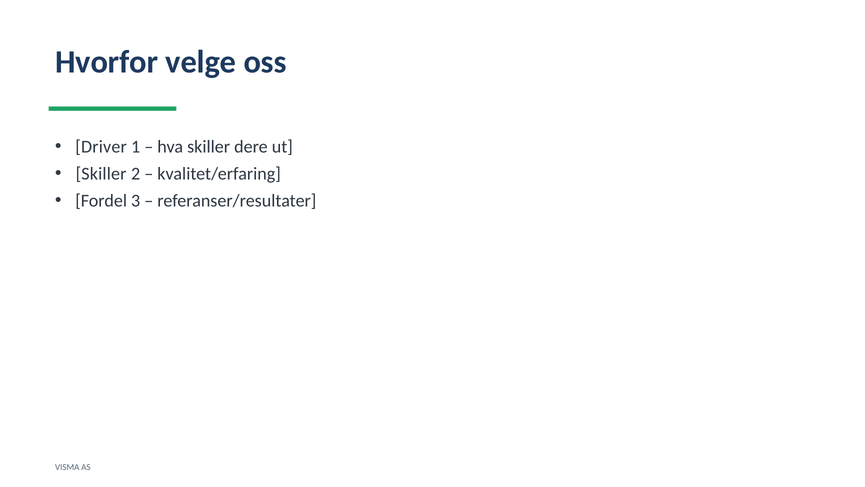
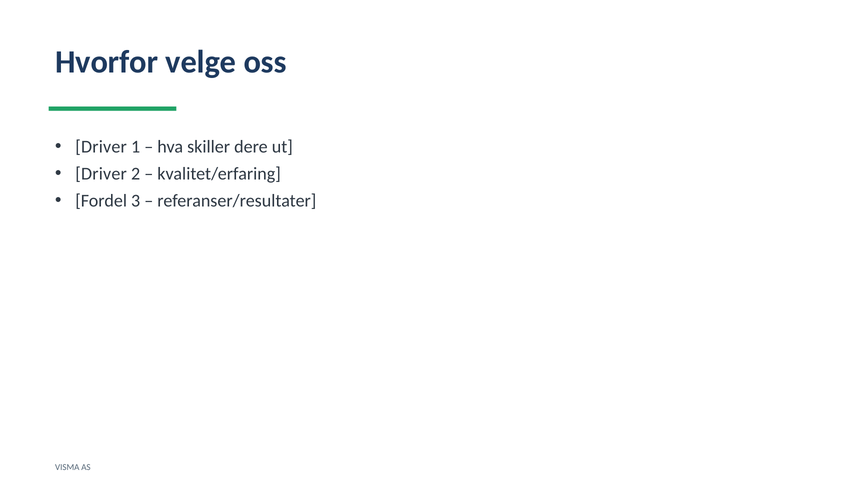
Skiller at (101, 174): Skiller -> Driver
